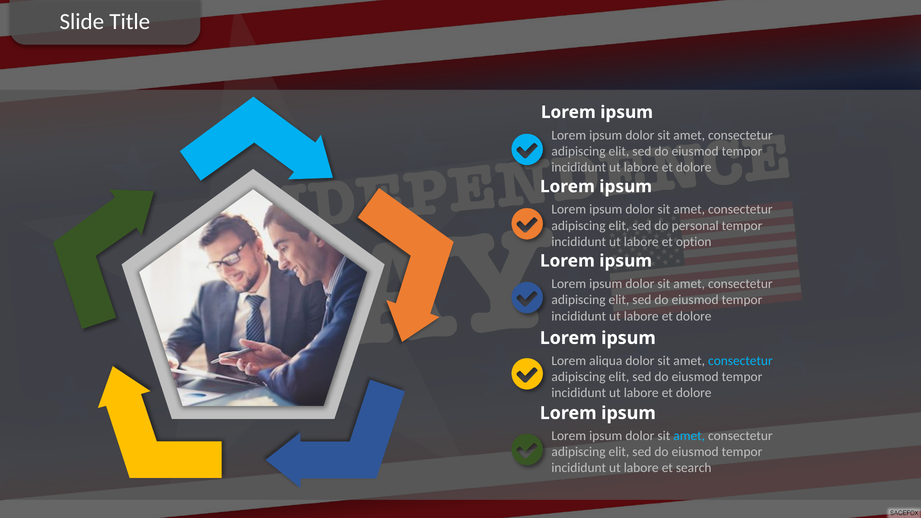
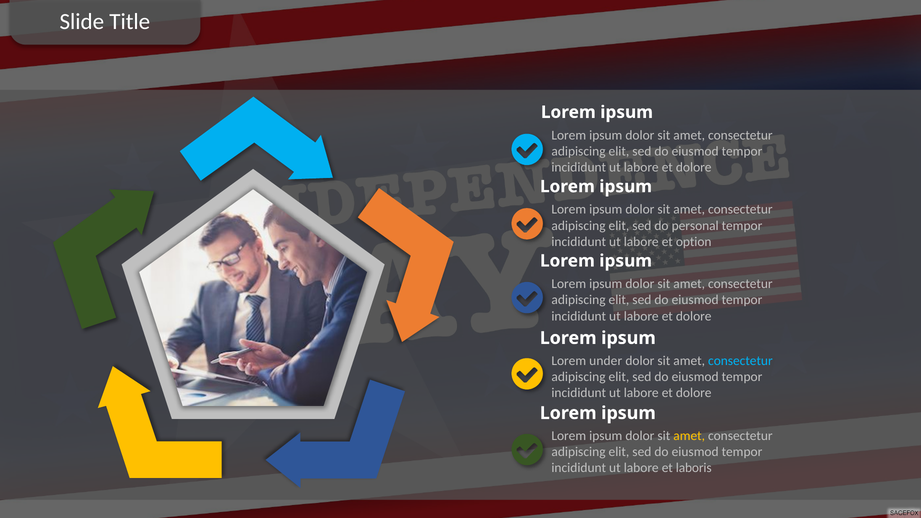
aliqua: aliqua -> under
amet at (689, 436) colour: light blue -> yellow
search: search -> laboris
